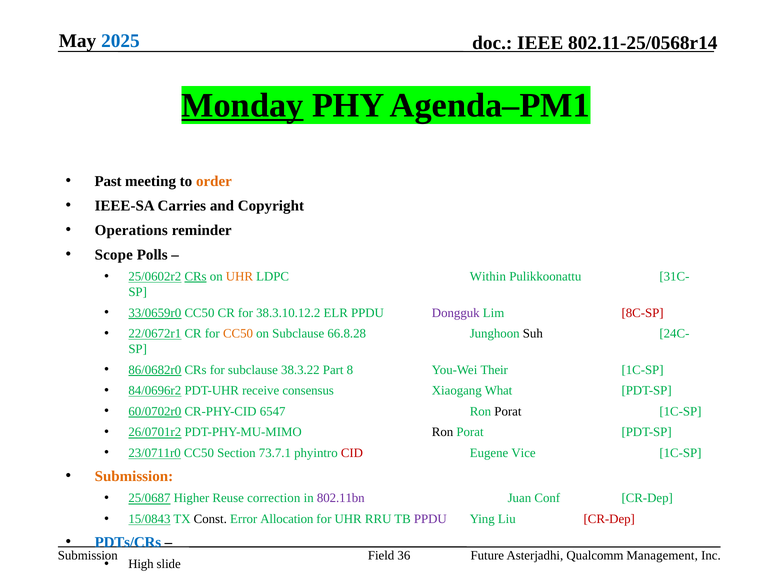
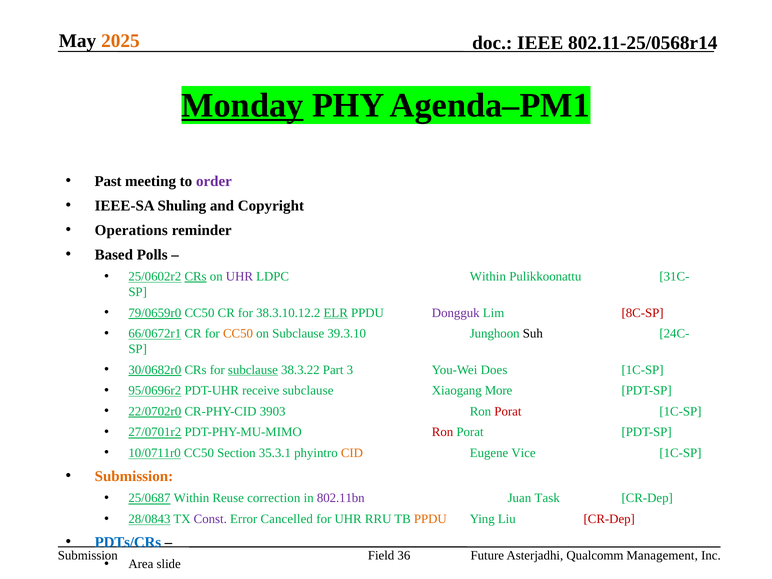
2025 colour: blue -> orange
order colour: orange -> purple
Carries: Carries -> Shuling
Scope: Scope -> Based
UHR at (239, 277) colour: orange -> purple
33/0659r0: 33/0659r0 -> 79/0659r0
ELR underline: none -> present
22/0672r1: 22/0672r1 -> 66/0672r1
66.8.28: 66.8.28 -> 39.3.10
86/0682r0: 86/0682r0 -> 30/0682r0
subclause at (253, 370) underline: none -> present
8: 8 -> 3
Their: Their -> Does
84/0696r2: 84/0696r2 -> 95/0696r2
receive consensus: consensus -> subclause
What: What -> More
60/0702r0: 60/0702r0 -> 22/0702r0
6547: 6547 -> 3903
Porat at (508, 411) colour: black -> red
26/0701r2: 26/0701r2 -> 27/0701r2
Ron at (443, 432) colour: black -> red
23/0711r0: 23/0711r0 -> 10/0711r0
73.7.1: 73.7.1 -> 35.3.1
CID colour: red -> orange
25/0687 Higher: Higher -> Within
Conf: Conf -> Task
15/0843: 15/0843 -> 28/0843
Const colour: black -> purple
Allocation: Allocation -> Cancelled
PPDU at (430, 519) colour: purple -> orange
High: High -> Area
